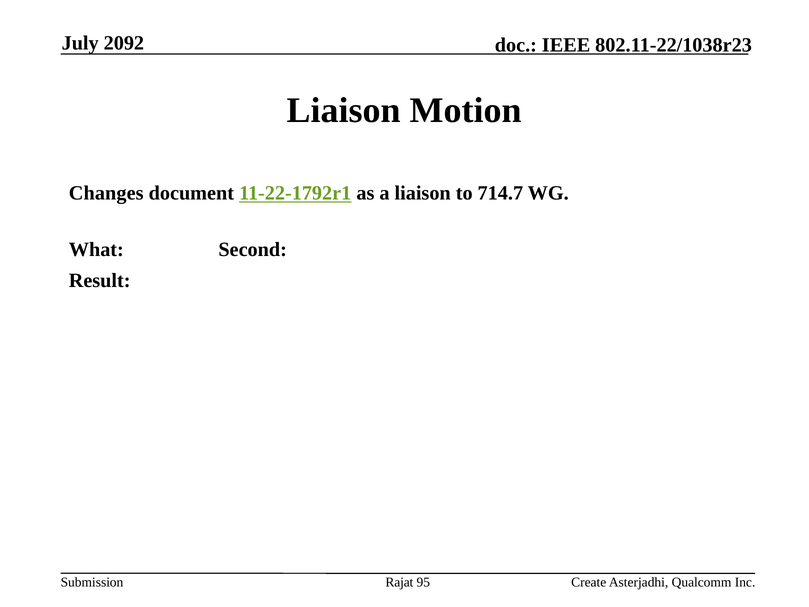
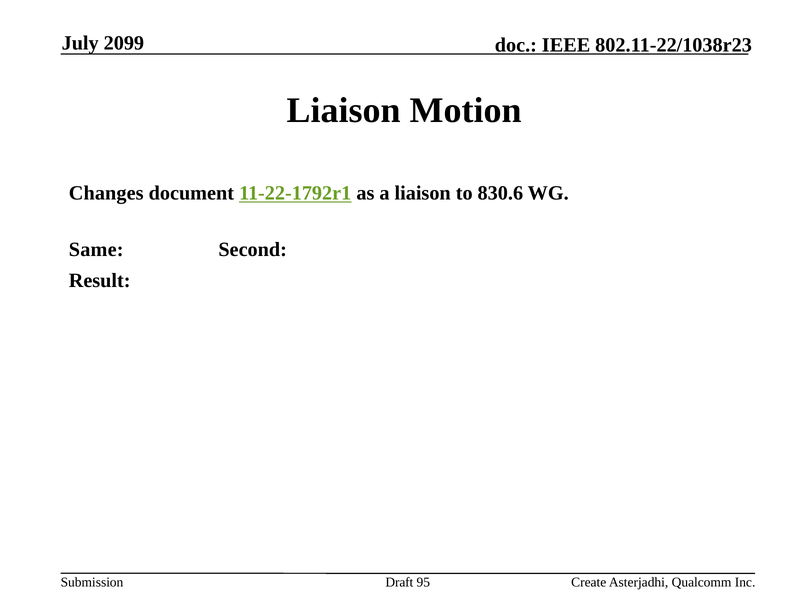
2092: 2092 -> 2099
714.7: 714.7 -> 830.6
What: What -> Same
Rajat: Rajat -> Draft
